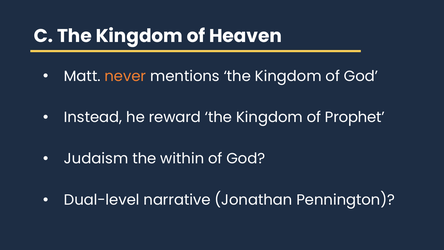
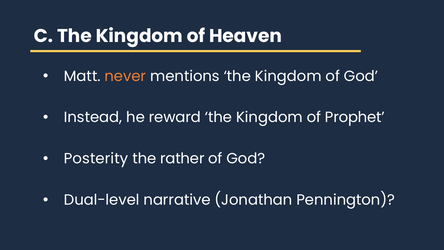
Judaism: Judaism -> Posterity
within: within -> rather
